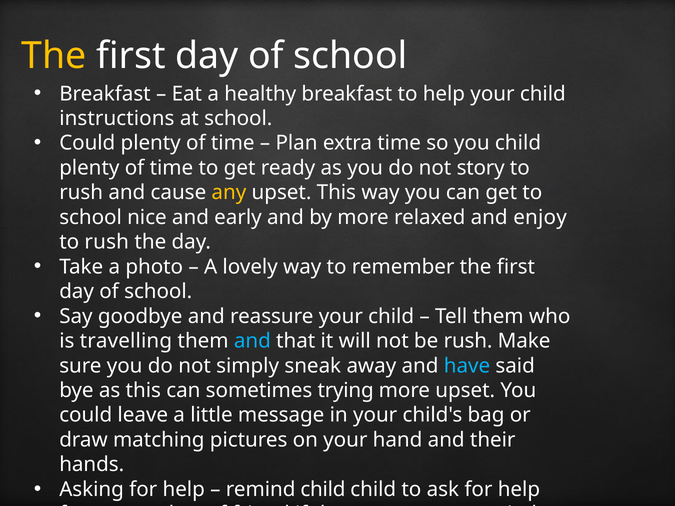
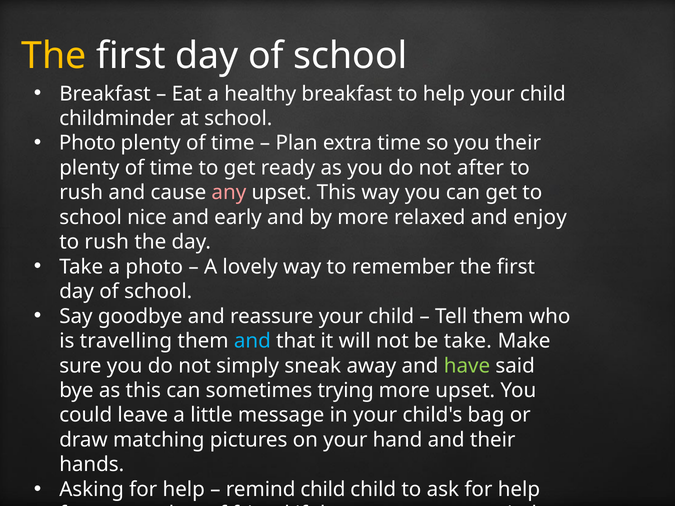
instructions: instructions -> childminder
Could at (87, 143): Could -> Photo
you child: child -> their
story: story -> after
any colour: yellow -> pink
be rush: rush -> take
have colour: light blue -> light green
